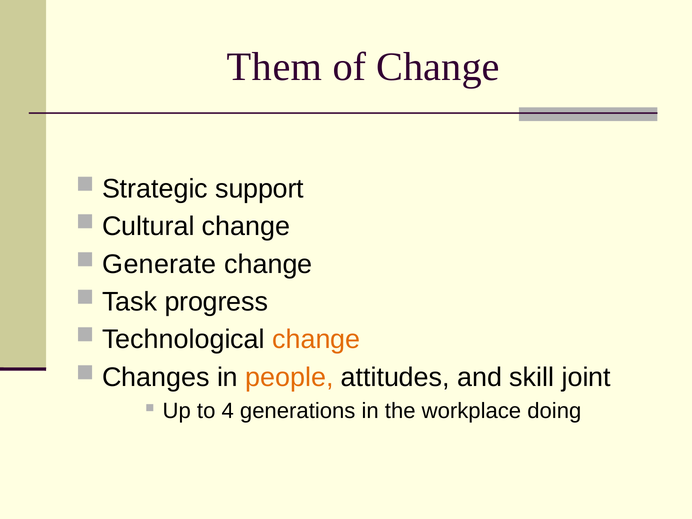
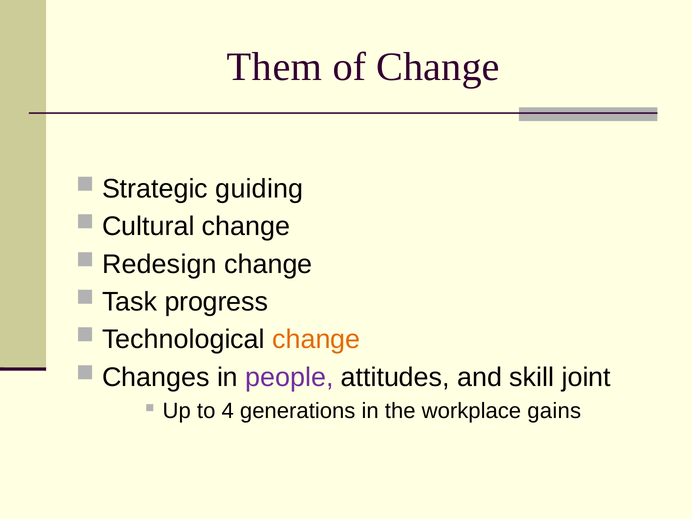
support: support -> guiding
Generate: Generate -> Redesign
people colour: orange -> purple
doing: doing -> gains
